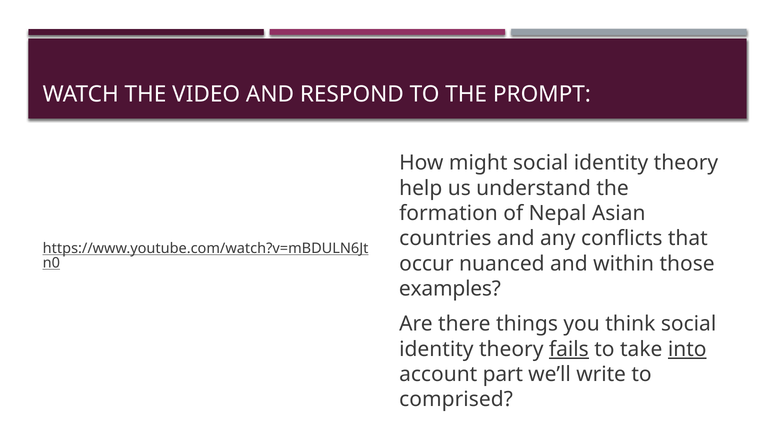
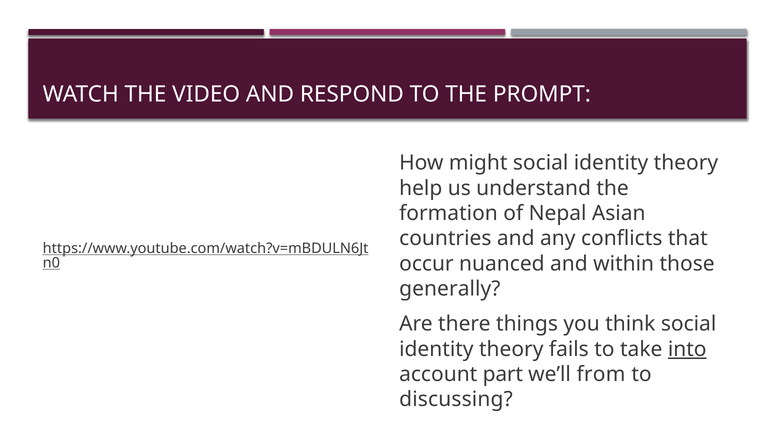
examples: examples -> generally
fails underline: present -> none
write: write -> from
comprised: comprised -> discussing
